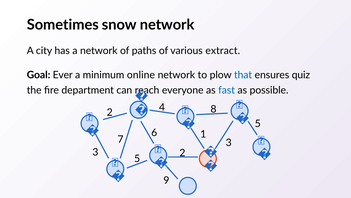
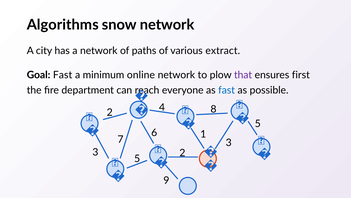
Sometimes: Sometimes -> Algorithms
Goal Ever: Ever -> Fast
that colour: blue -> purple
quiz: quiz -> first
